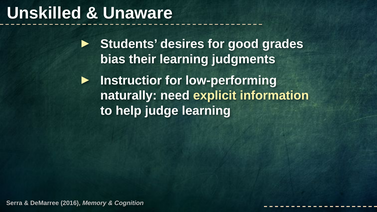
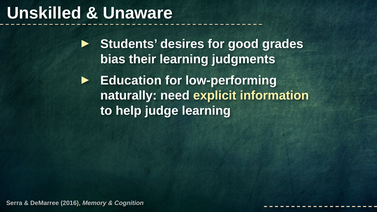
Instructior: Instructior -> Education
